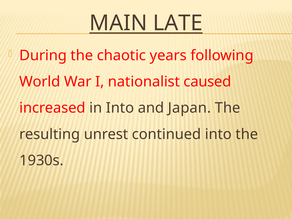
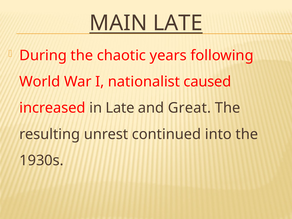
in Into: Into -> Late
Japan: Japan -> Great
